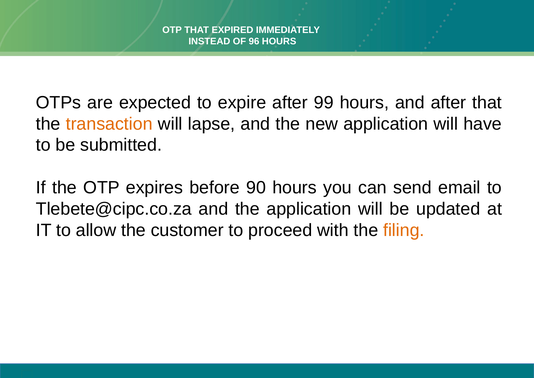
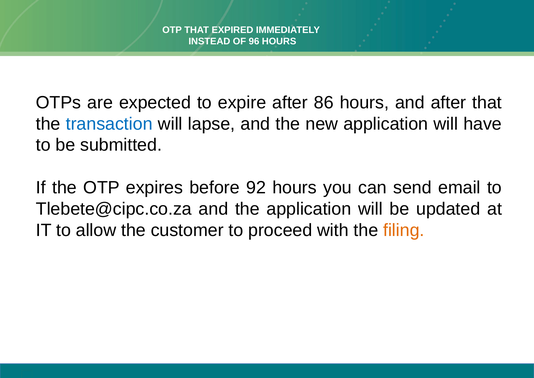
99: 99 -> 86
transaction colour: orange -> blue
90: 90 -> 92
